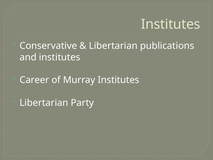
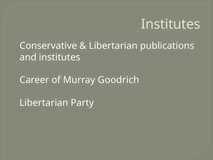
Murray Institutes: Institutes -> Goodrich
